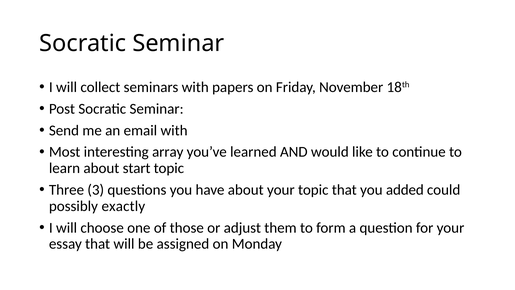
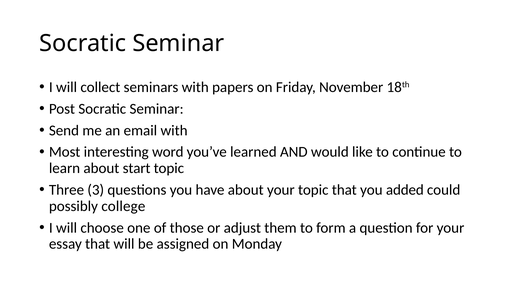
array: array -> word
exactly: exactly -> college
